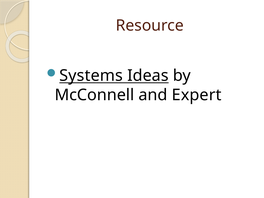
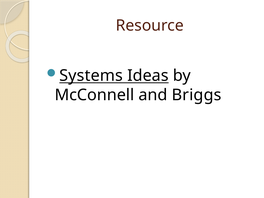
Expert: Expert -> Briggs
